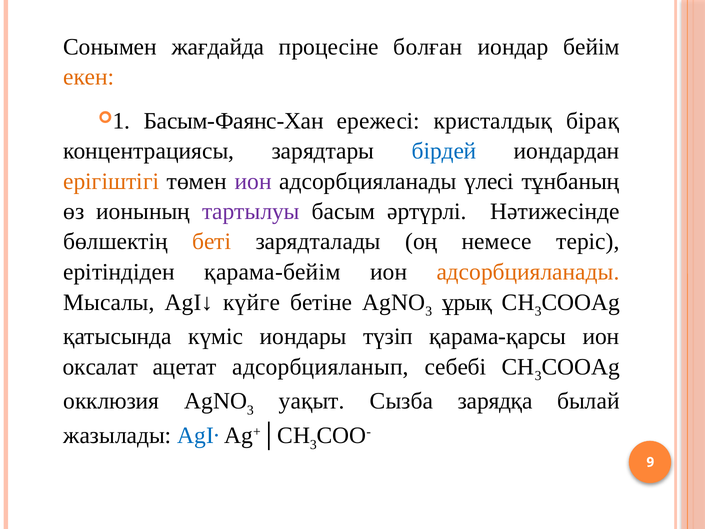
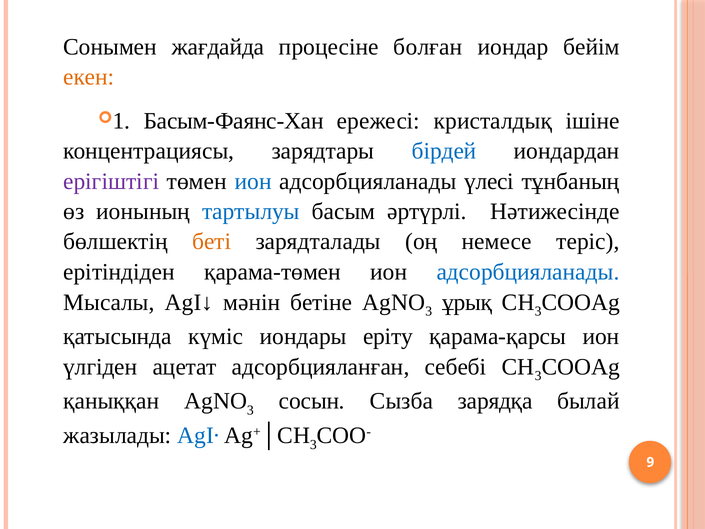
бірақ: бірақ -> ішіне
ерігіштігі colour: orange -> purple
ион at (253, 181) colour: purple -> blue
тартылуы colour: purple -> blue
қарама-бейім: қарама-бейім -> қарама-төмен
адсорбцияланады at (528, 272) colour: orange -> blue
күйге: күйге -> мәнін
түзіп: түзіп -> еріту
оксалат: оксалат -> үлгіден
адсорбцияланып: адсорбцияланып -> адсорбцияланған
окклюзия: окклюзия -> қаныққан
уақыт: уақыт -> сосын
